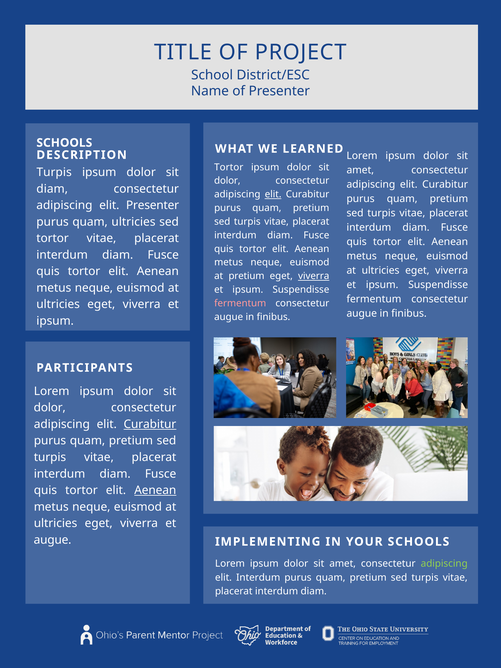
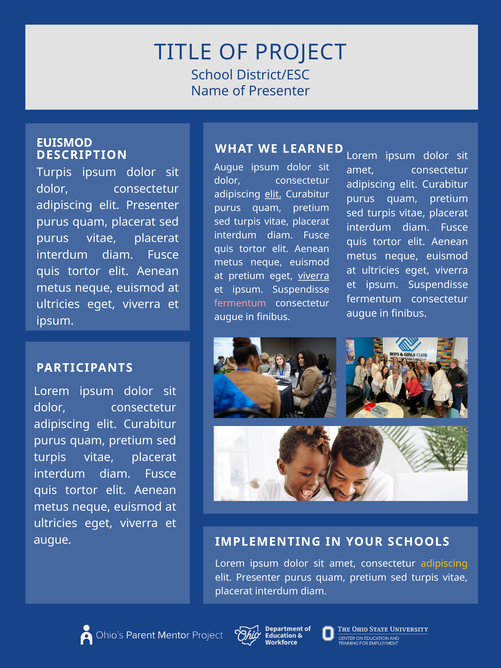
SCHOOLS at (64, 143): SCHOOLS -> EUISMOD
Tortor at (229, 167): Tortor -> Augue
diam at (52, 189): diam -> dolor
quam ultricies: ultricies -> placerat
tortor at (53, 238): tortor -> purus
Curabitur at (150, 424) underline: present -> none
Aenean at (155, 490) underline: present -> none
adipiscing at (444, 564) colour: light green -> yellow
Interdum at (258, 577): Interdum -> Presenter
